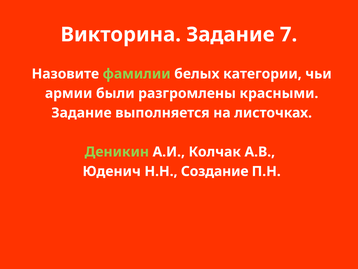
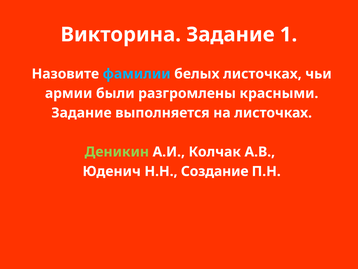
7: 7 -> 1
фамилии colour: light green -> light blue
белых категории: категории -> листочках
